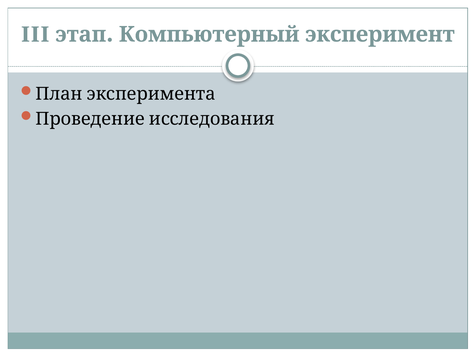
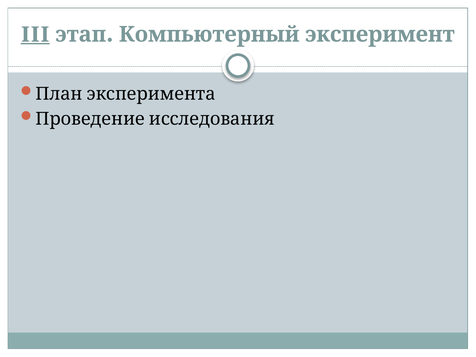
III underline: none -> present
